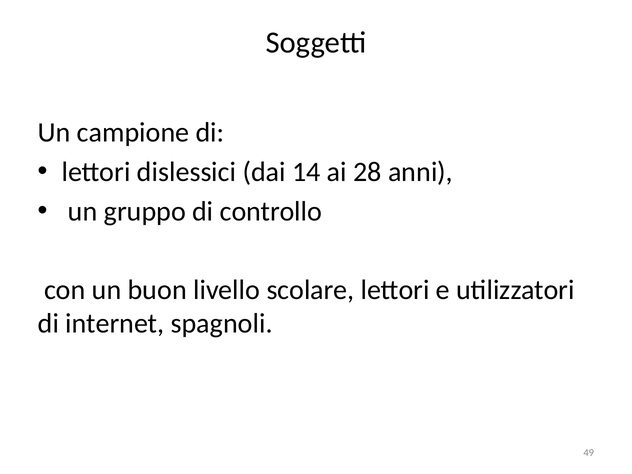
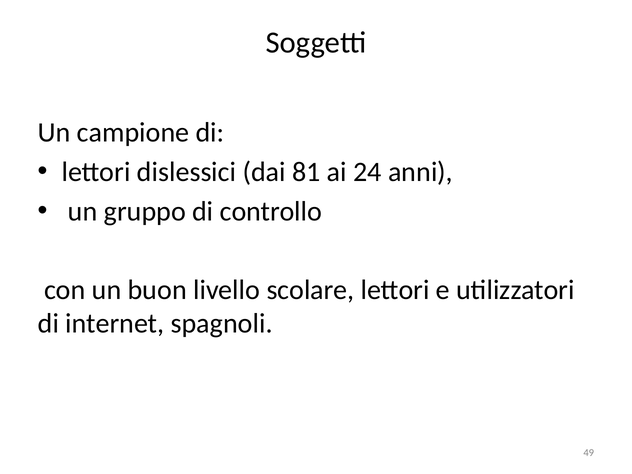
14: 14 -> 81
28: 28 -> 24
